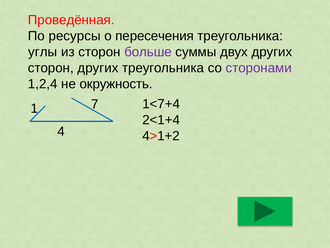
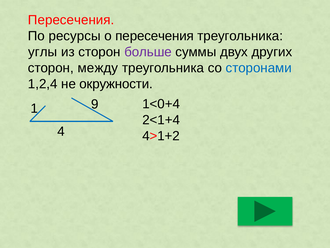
Проведённая at (71, 20): Проведённая -> Пересечения
сторон других: других -> между
сторонами colour: purple -> blue
окружность: окружность -> окружности
1<7+4: 1<7+4 -> 1<0+4
7: 7 -> 9
